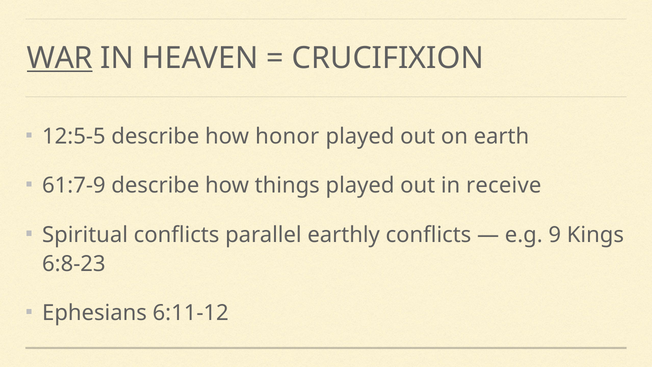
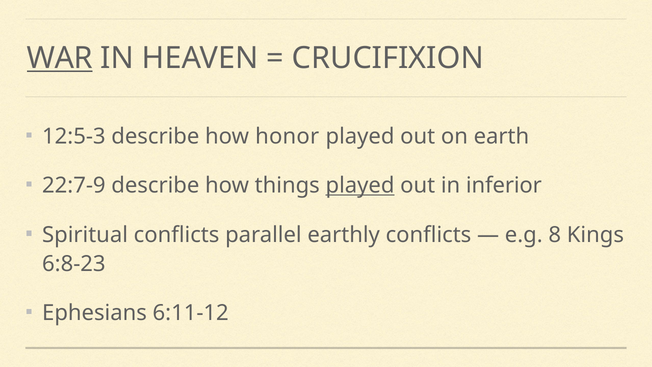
12:5-5: 12:5-5 -> 12:5-3
61:7-9: 61:7-9 -> 22:7-9
played at (360, 185) underline: none -> present
receive: receive -> inferior
9: 9 -> 8
